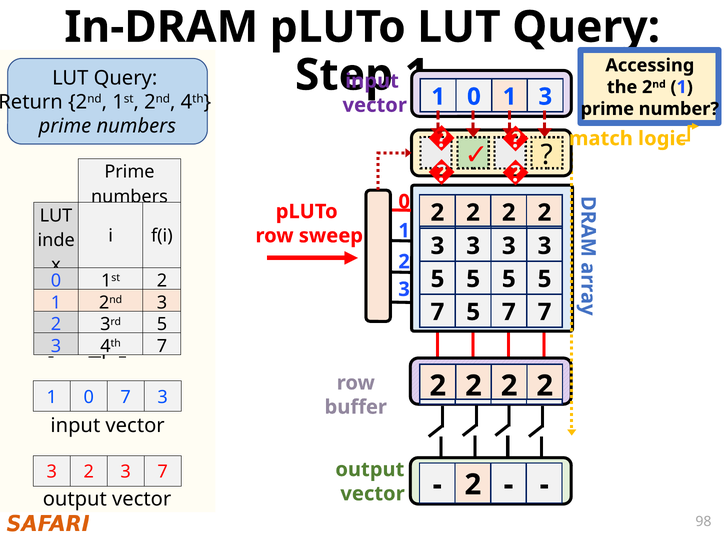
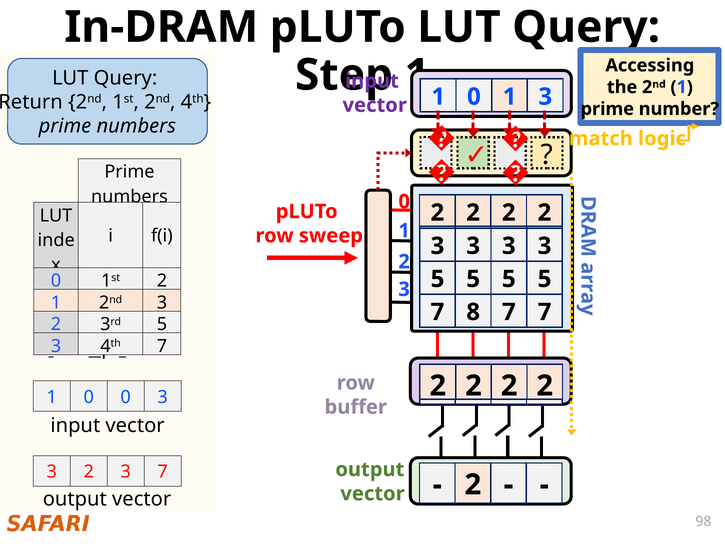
7 5: 5 -> 8
0 7: 7 -> 0
